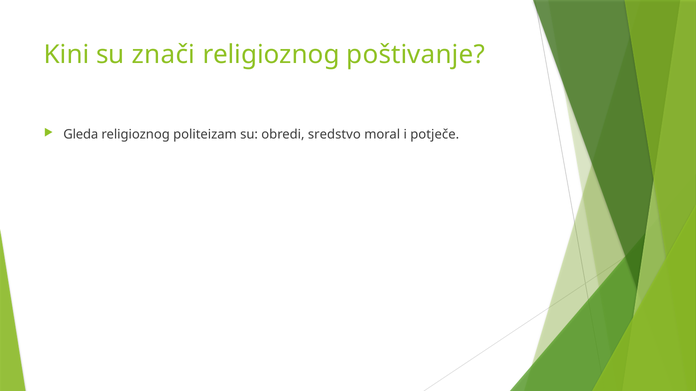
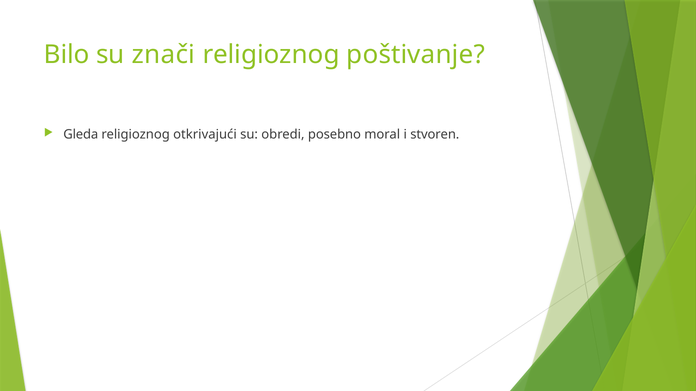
Kini: Kini -> Bilo
politeizam: politeizam -> otkrivajući
sredstvo: sredstvo -> posebno
potječe: potječe -> stvoren
